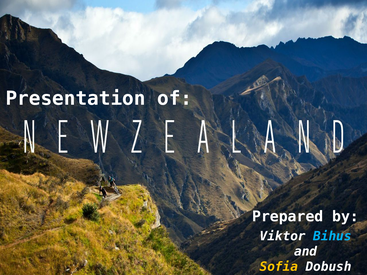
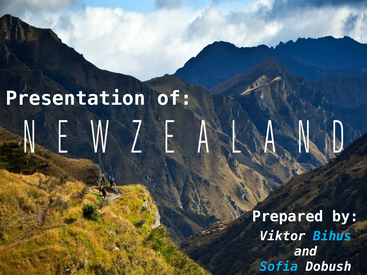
Sofia colour: yellow -> light blue
